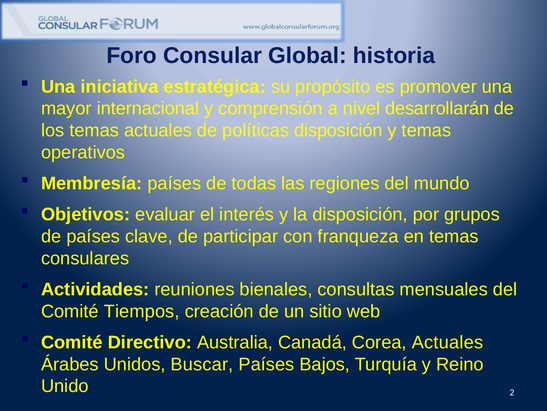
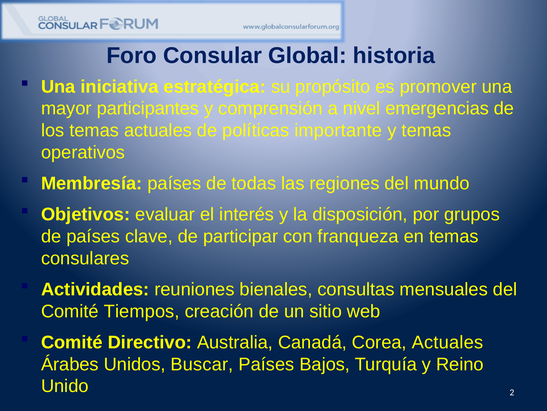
internacional: internacional -> participantes
desarrollarán: desarrollarán -> emergencias
políticas disposición: disposición -> importante
